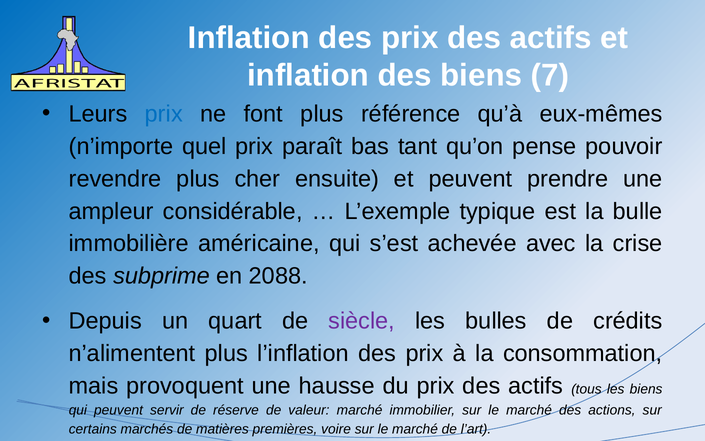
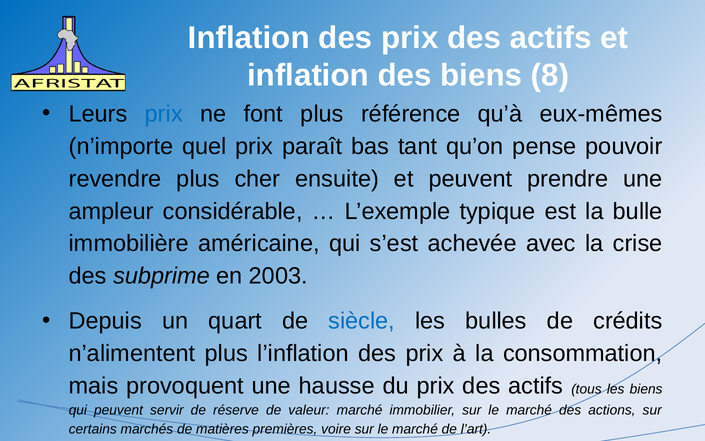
7: 7 -> 8
2088: 2088 -> 2003
siècle colour: purple -> blue
